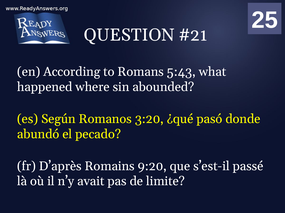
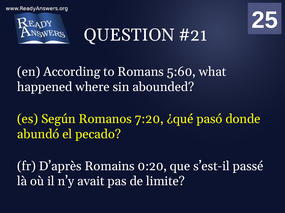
5:43: 5:43 -> 5:60
3:20: 3:20 -> 7:20
9:20: 9:20 -> 0:20
